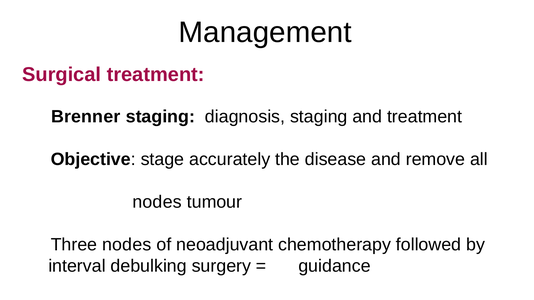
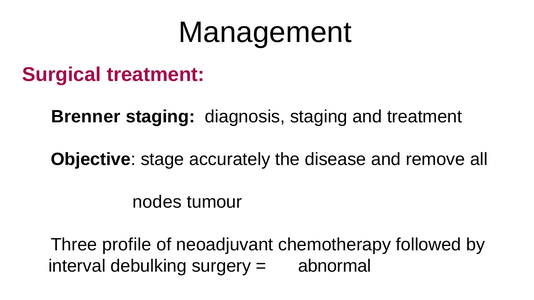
Three nodes: nodes -> profile
guidance: guidance -> abnormal
